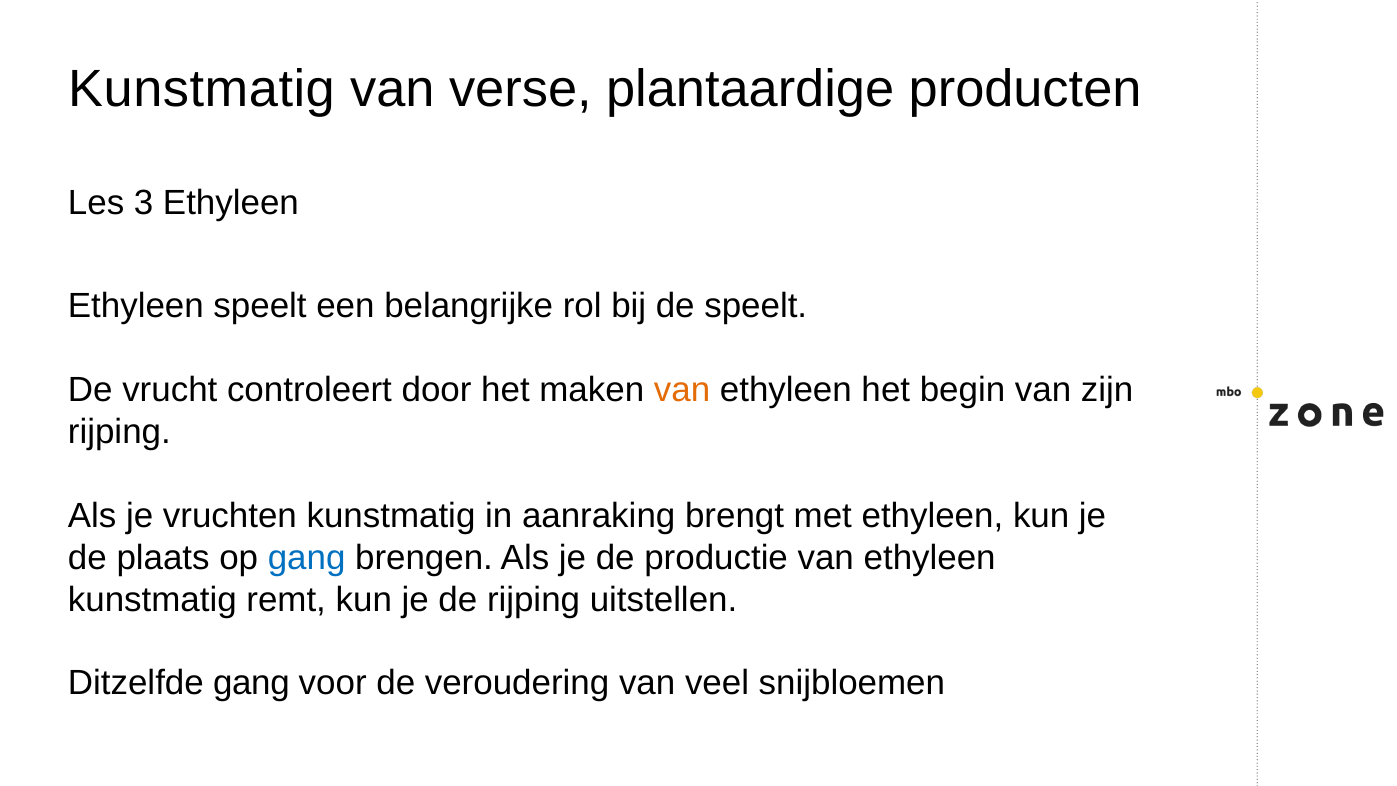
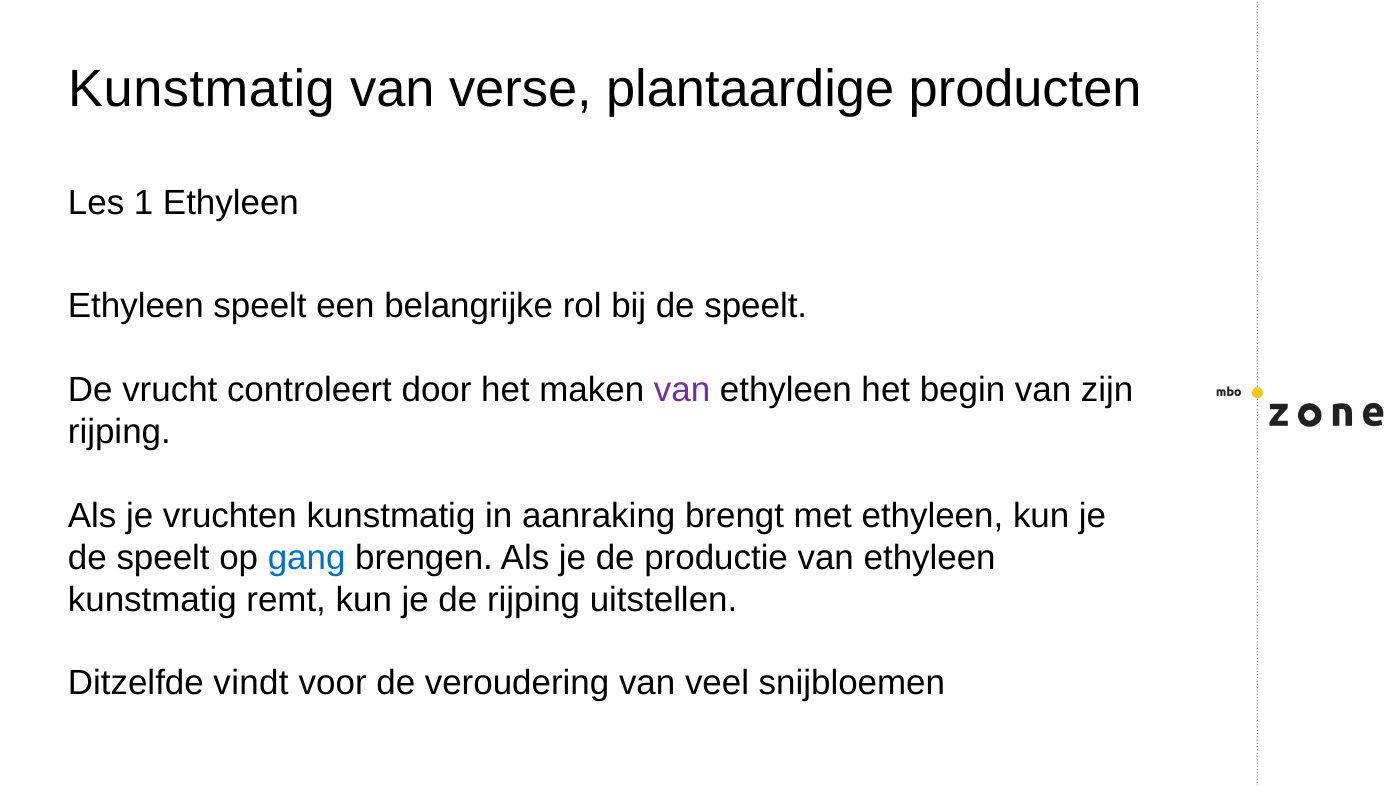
3: 3 -> 1
van at (682, 390) colour: orange -> purple
plaats at (163, 557): plaats -> speelt
Ditzelfde gang: gang -> vindt
